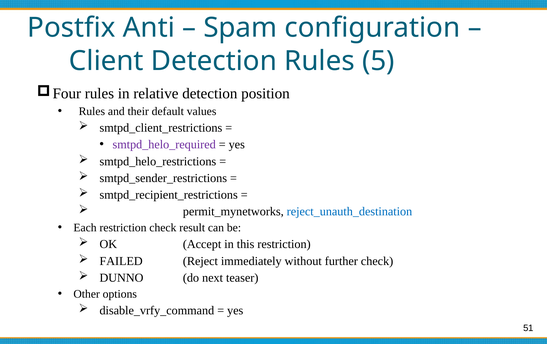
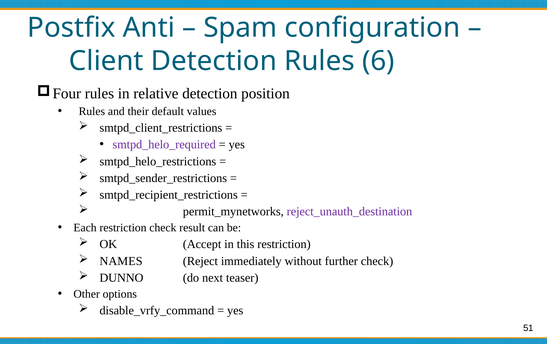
5: 5 -> 6
reject_unauth_destination colour: blue -> purple
FAILED: FAILED -> NAMES
